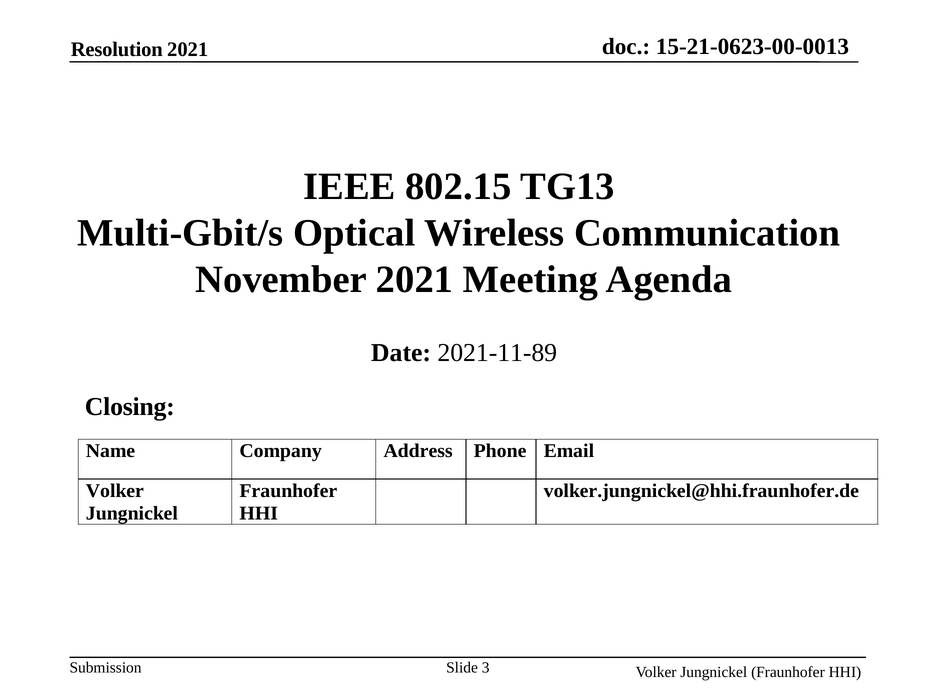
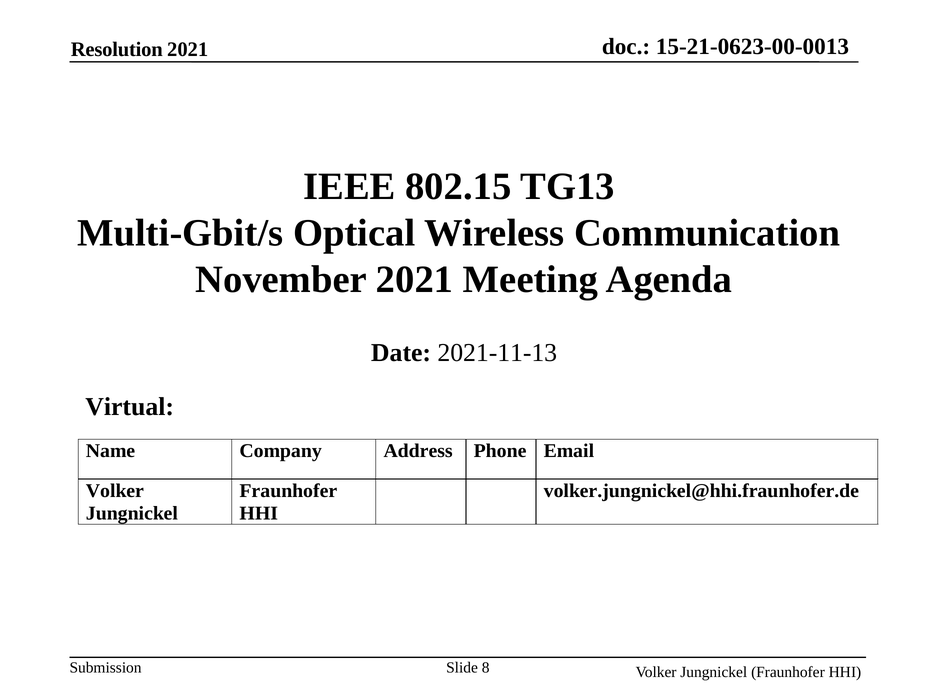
2021-11-89: 2021-11-89 -> 2021-11-13
Closing: Closing -> Virtual
3: 3 -> 8
